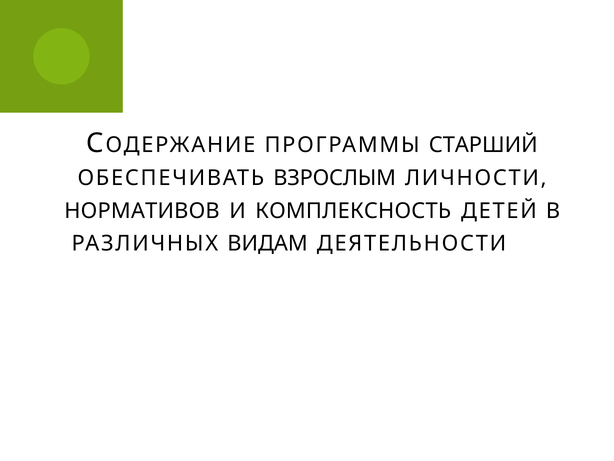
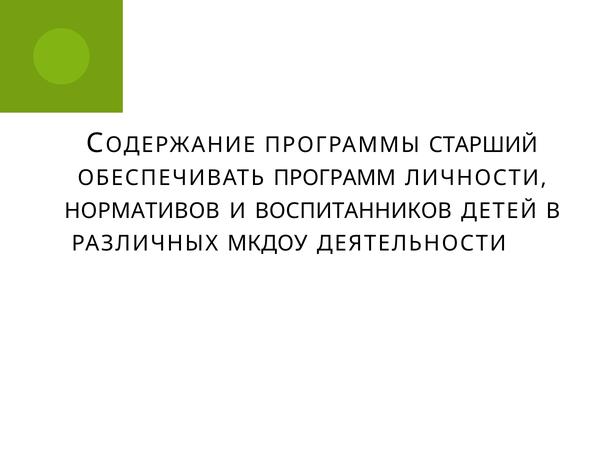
ВЗРОСЛЫМ: ВЗРОСЛЫМ -> ПРОГРАММ
КОМПЛЕКСНОСТЬ: КОМПЛЕКСНОСТЬ -> ВОСПИТАННИКОВ
ВИДАМ: ВИДАМ -> МКДОУ
